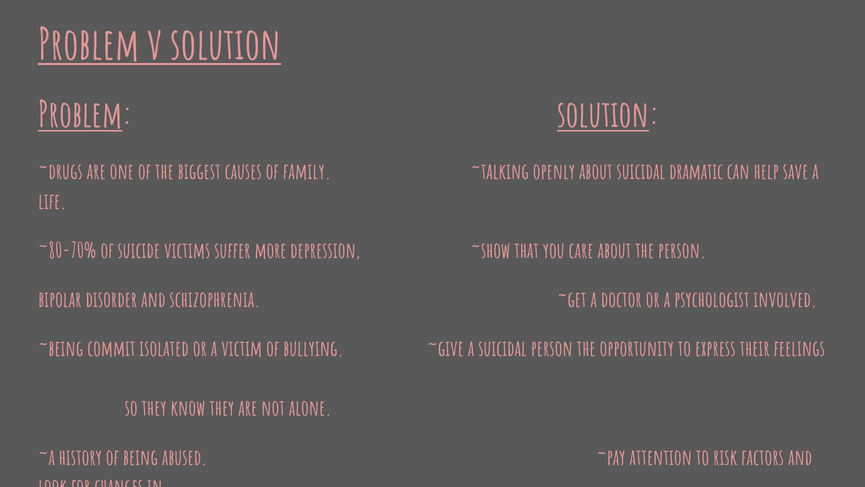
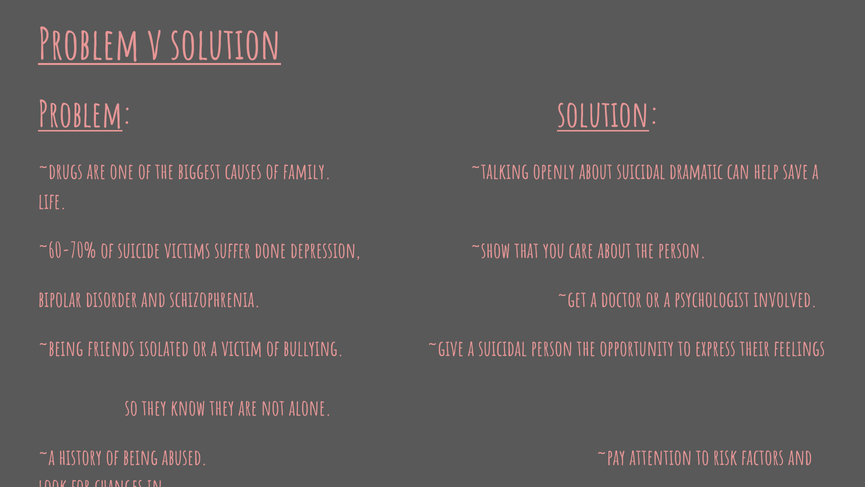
~80-70%: ~80-70% -> ~60-70%
more: more -> done
commit: commit -> friends
